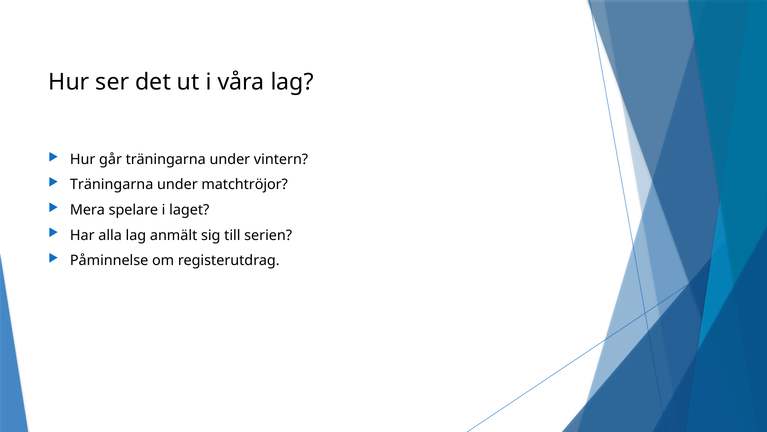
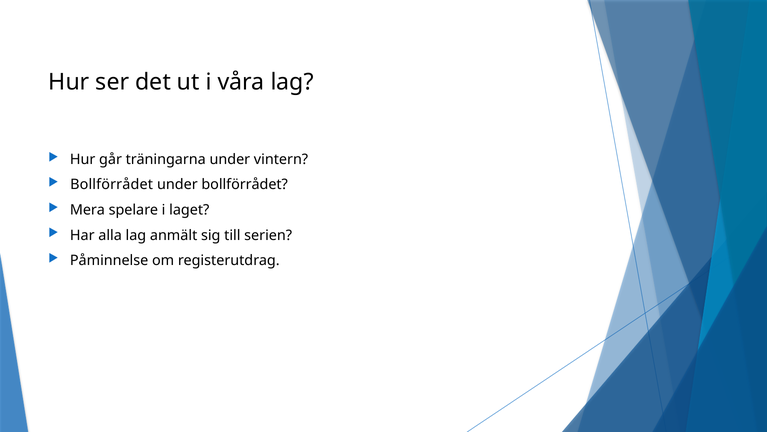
Träningarna at (112, 184): Träningarna -> Bollförrådet
under matchtröjor: matchtröjor -> bollförrådet
